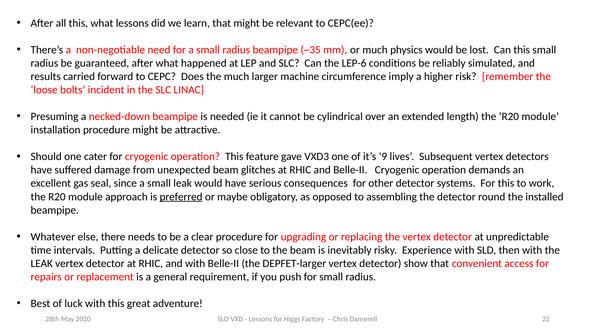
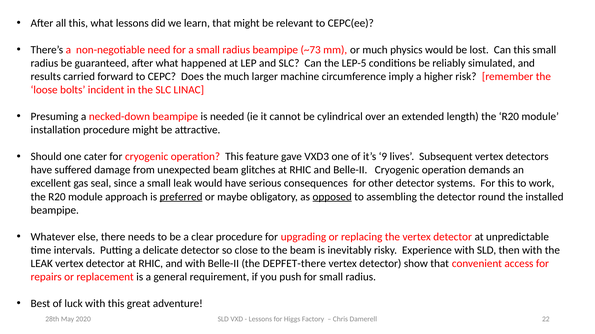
~35: ~35 -> ~73
LEP-6: LEP-6 -> LEP-5
opposed underline: none -> present
DEPFET-larger: DEPFET-larger -> DEPFET-there
